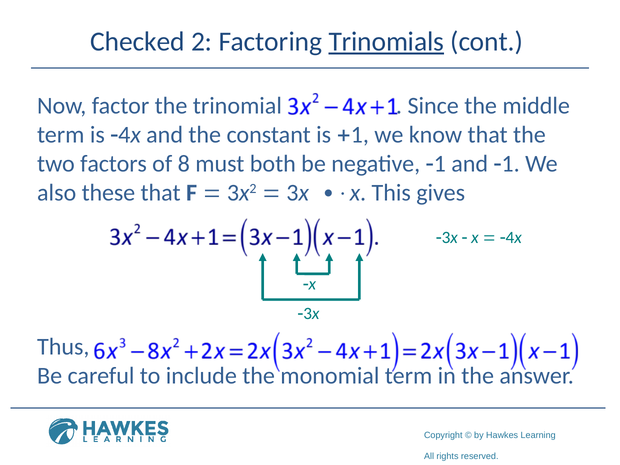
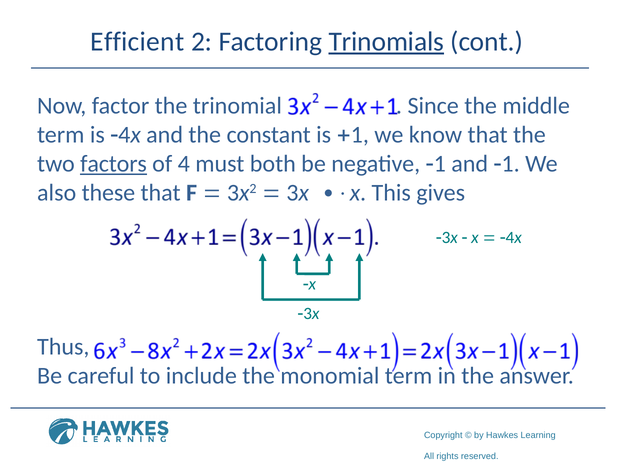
Checked: Checked -> Efficient
factors underline: none -> present
8: 8 -> 4
